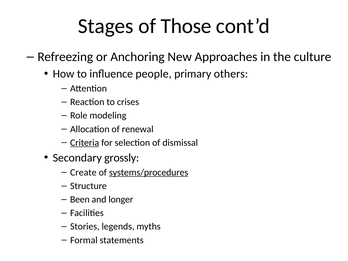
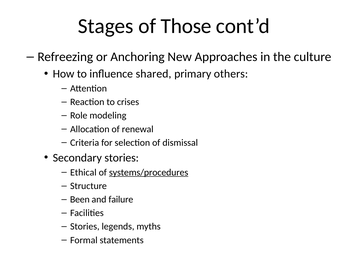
people: people -> shared
Criteria underline: present -> none
Secondary grossly: grossly -> stories
Create: Create -> Ethical
longer: longer -> failure
